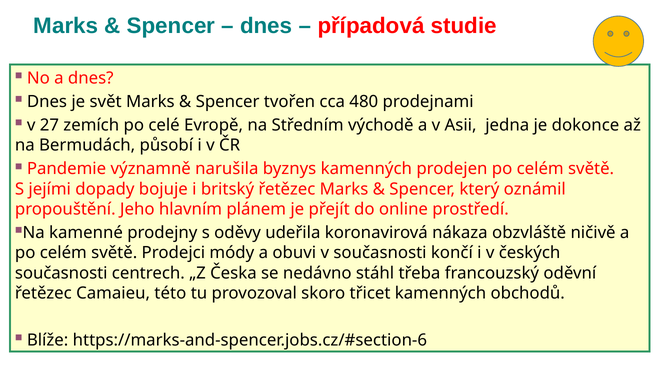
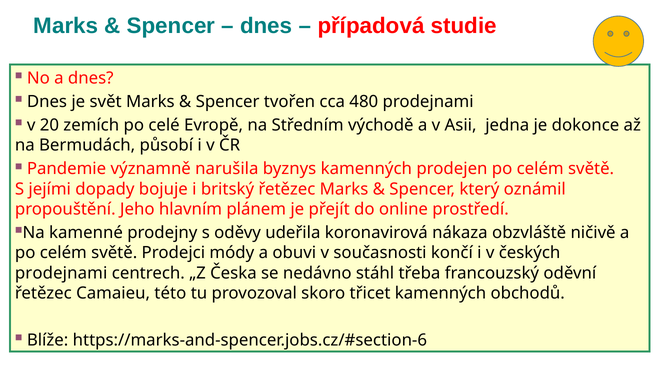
27: 27 -> 20
současnosti at (61, 273): současnosti -> prodejnami
